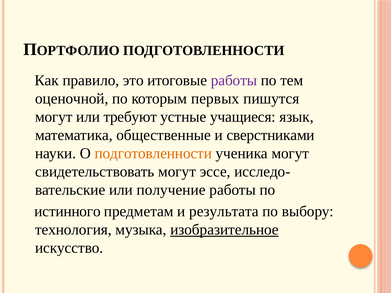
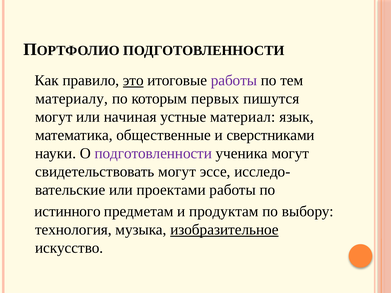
это underline: none -> present
оценочной: оценочной -> материалу
требуют: требуют -> начиная
учащиеся: учащиеся -> материал
подготовленности at (153, 154) colour: orange -> purple
получение: получение -> проектами
результата: результата -> продуктам
